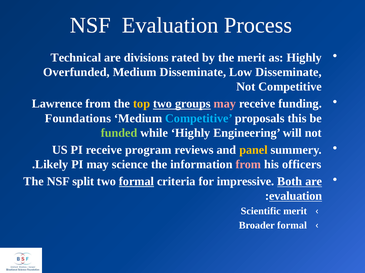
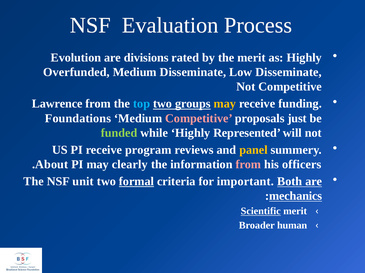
Technical: Technical -> Evolution
top colour: yellow -> light blue
may at (225, 104) colour: pink -> yellow
Competitive at (199, 119) colour: light blue -> pink
this: this -> just
Engineering: Engineering -> Represented
Likely: Likely -> About
science: science -> clearly
split: split -> unit
impressive: impressive -> important
evaluation at (296, 196): evaluation -> mechanics
Scientific underline: none -> present
Broader formal: formal -> human
